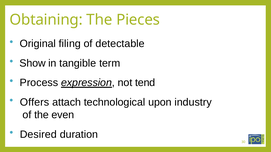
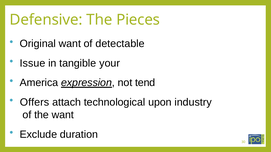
Obtaining: Obtaining -> Defensive
Original filing: filing -> want
Show: Show -> Issue
term: term -> your
Process: Process -> America
the even: even -> want
Desired: Desired -> Exclude
